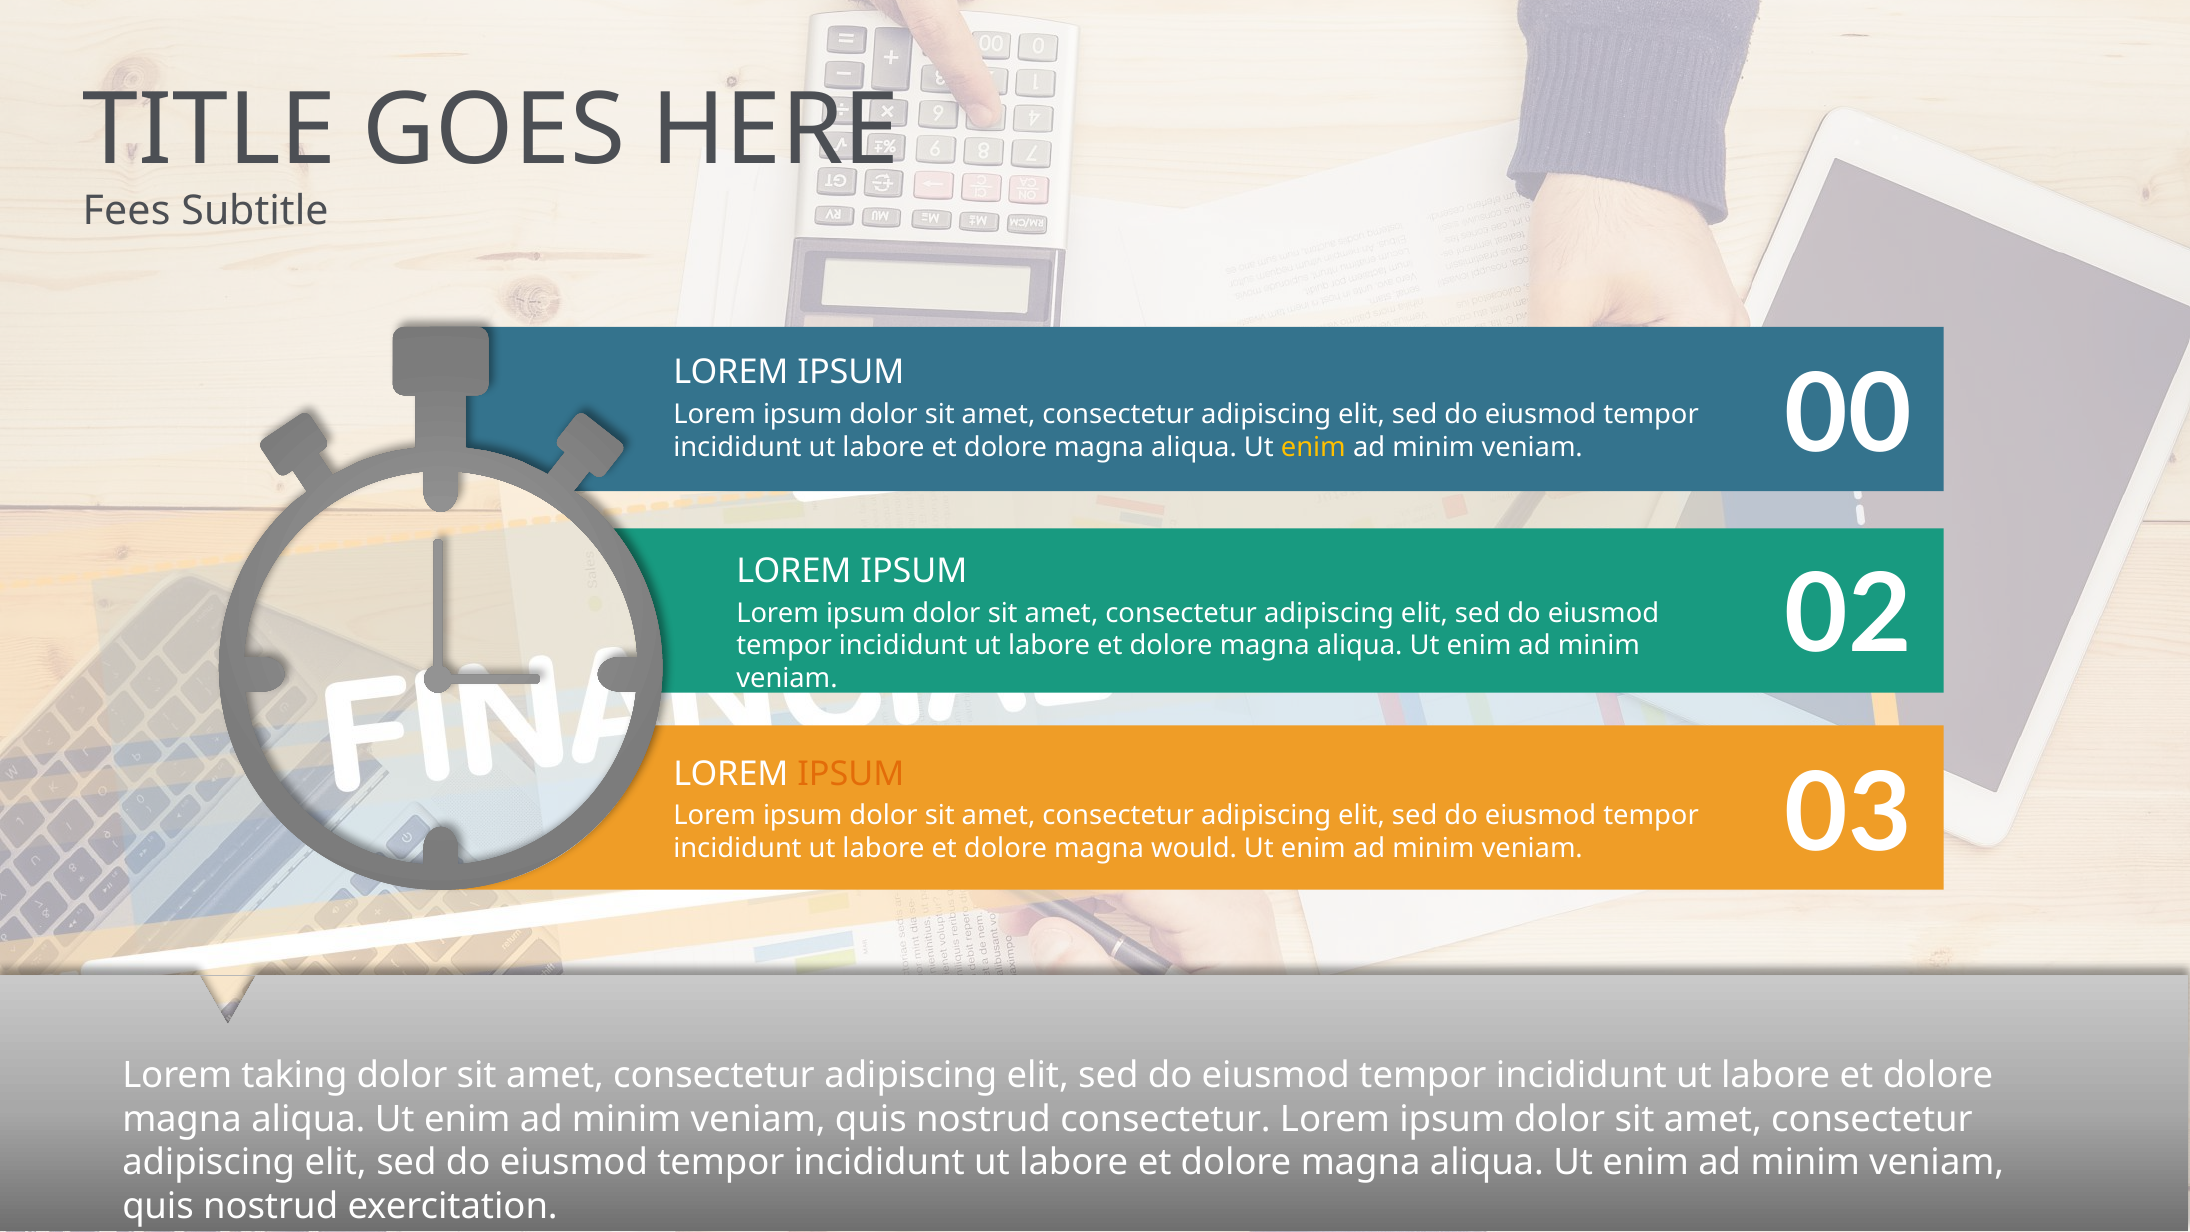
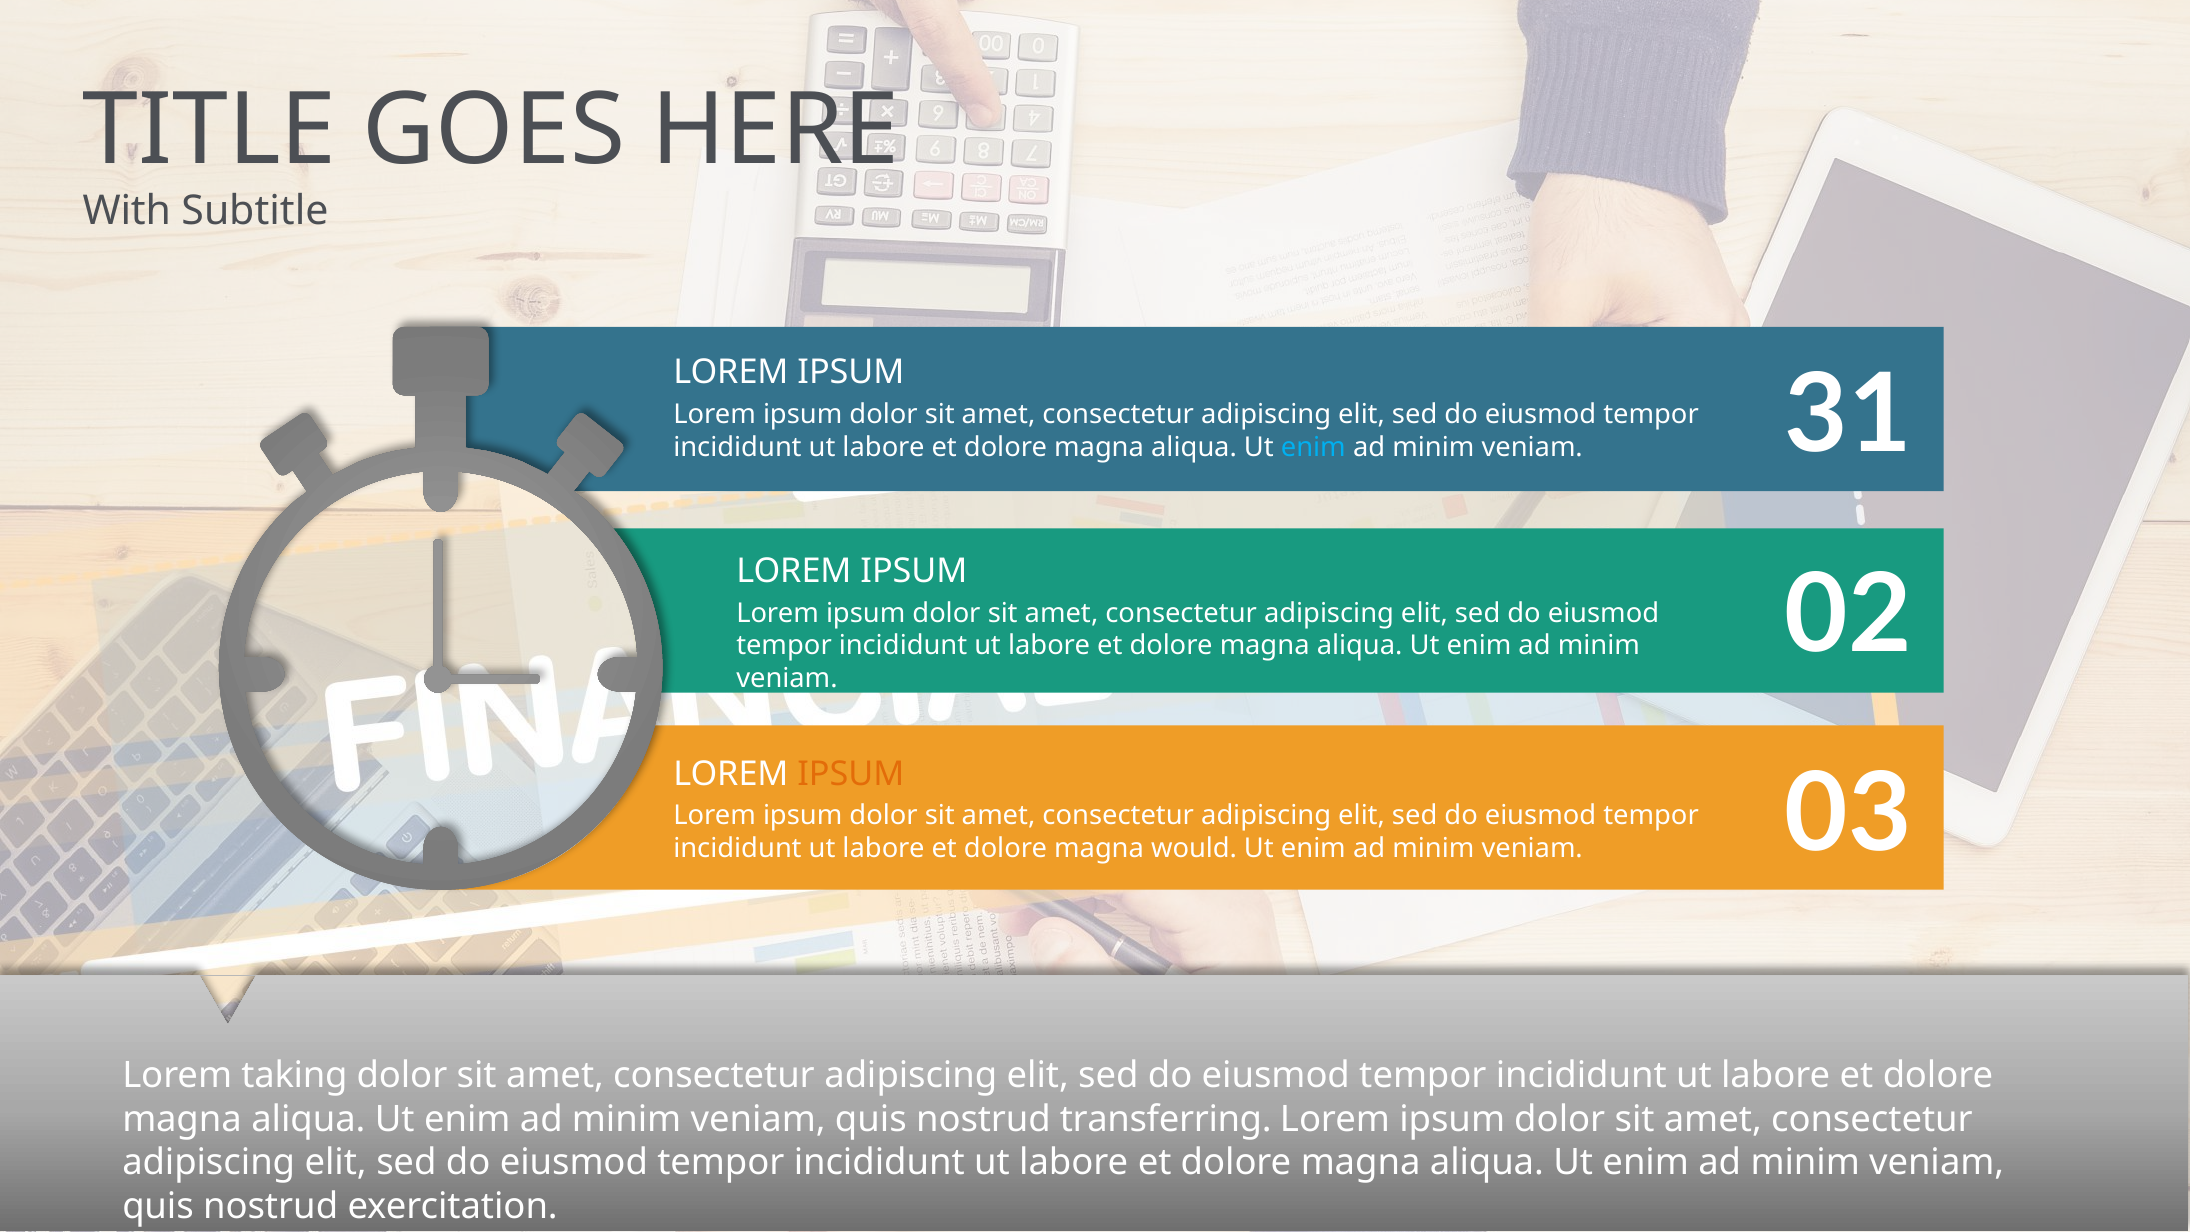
Fees: Fees -> With
enim at (1313, 447) colour: yellow -> light blue
00: 00 -> 31
nostrud consectetur: consectetur -> transferring
